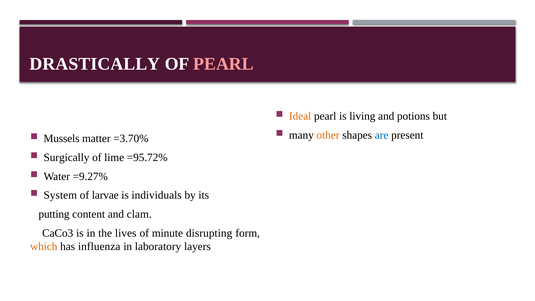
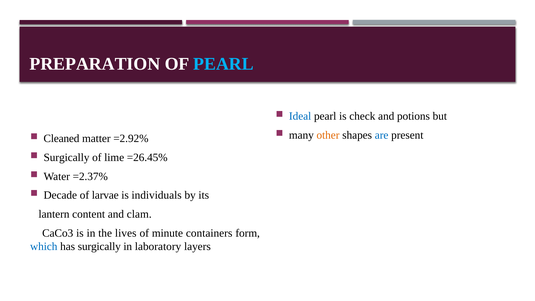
DRASTICALLY: DRASTICALLY -> PREPARATION
PEARL at (224, 64) colour: pink -> light blue
Ideal colour: orange -> blue
living: living -> check
Mussels: Mussels -> Cleaned
=3.70%: =3.70% -> =2.92%
=95.72%: =95.72% -> =26.45%
=9.27%: =9.27% -> =2.37%
System: System -> Decade
putting: putting -> lantern
disrupting: disrupting -> containers
which colour: orange -> blue
has influenza: influenza -> surgically
